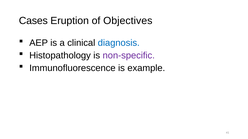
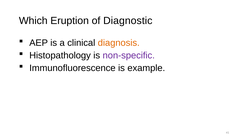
Cases: Cases -> Which
Objectives: Objectives -> Diagnostic
diagnosis colour: blue -> orange
